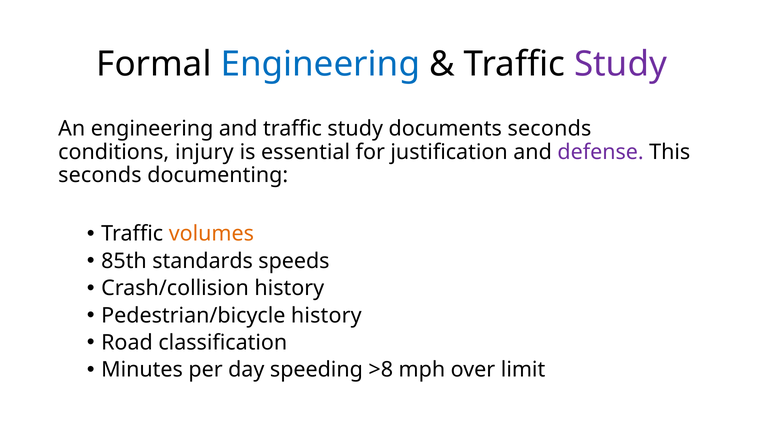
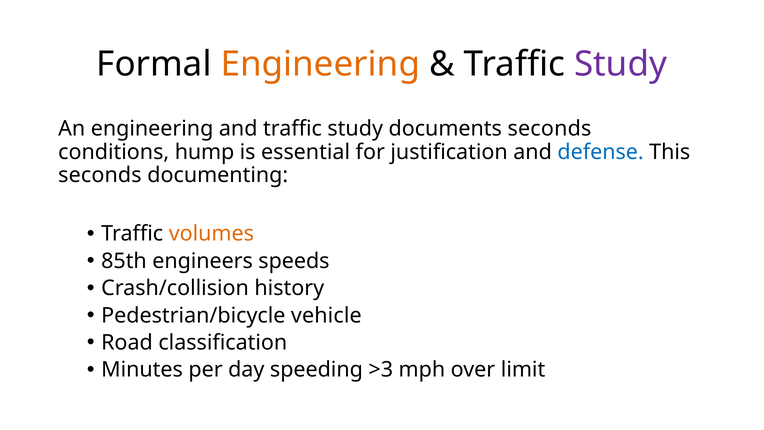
Engineering at (320, 64) colour: blue -> orange
injury: injury -> hump
defense colour: purple -> blue
standards: standards -> engineers
Pedestrian/bicycle history: history -> vehicle
>8: >8 -> >3
